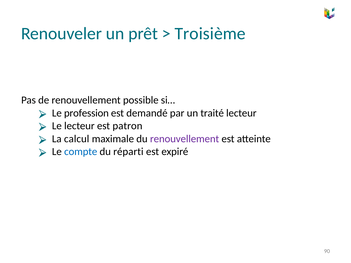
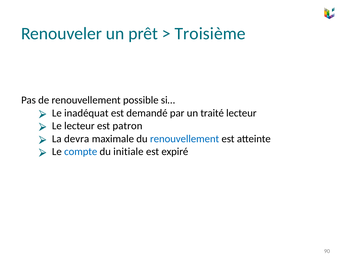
profession: profession -> inadéquat
calcul: calcul -> devra
renouvellement at (185, 139) colour: purple -> blue
réparti: réparti -> initiale
